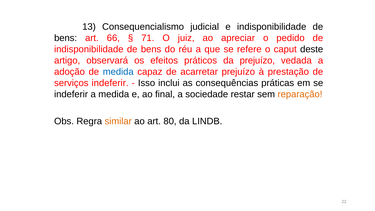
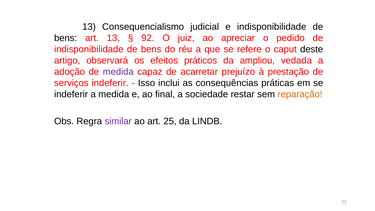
art 66: 66 -> 13
71: 71 -> 92
da prejuízo: prejuízo -> ampliou
medida at (118, 72) colour: blue -> purple
similar colour: orange -> purple
80: 80 -> 25
